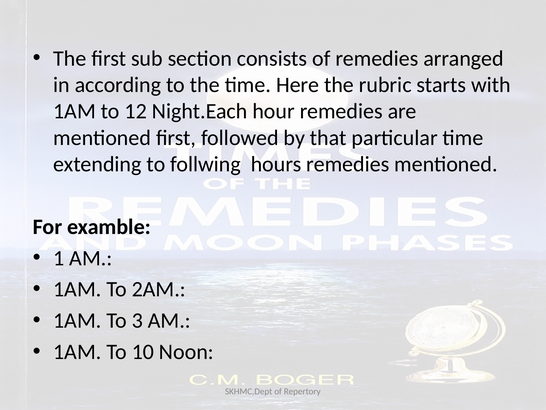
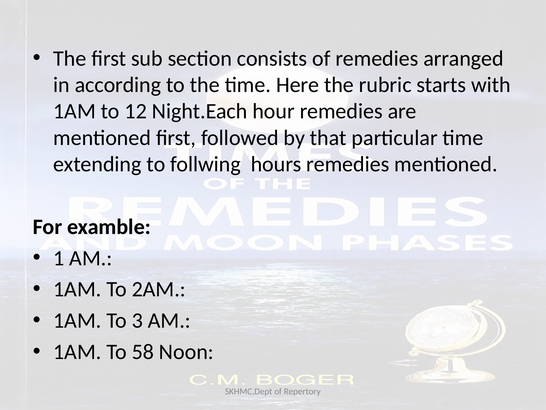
10: 10 -> 58
